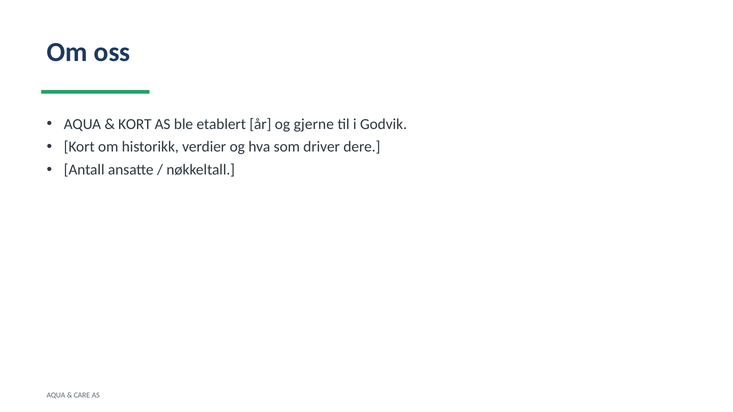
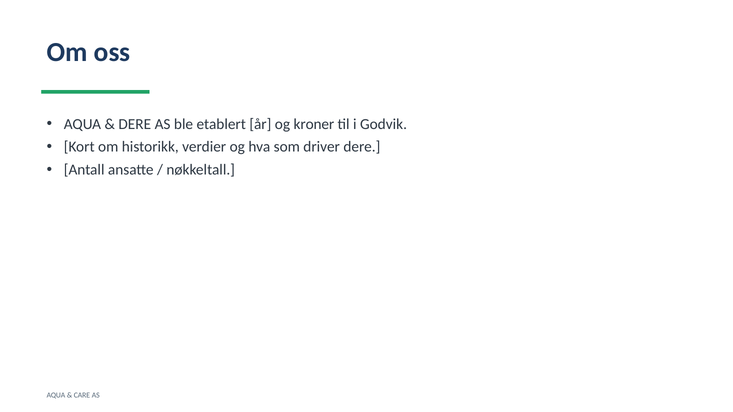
KORT at (135, 124): KORT -> DERE
gjerne: gjerne -> kroner
